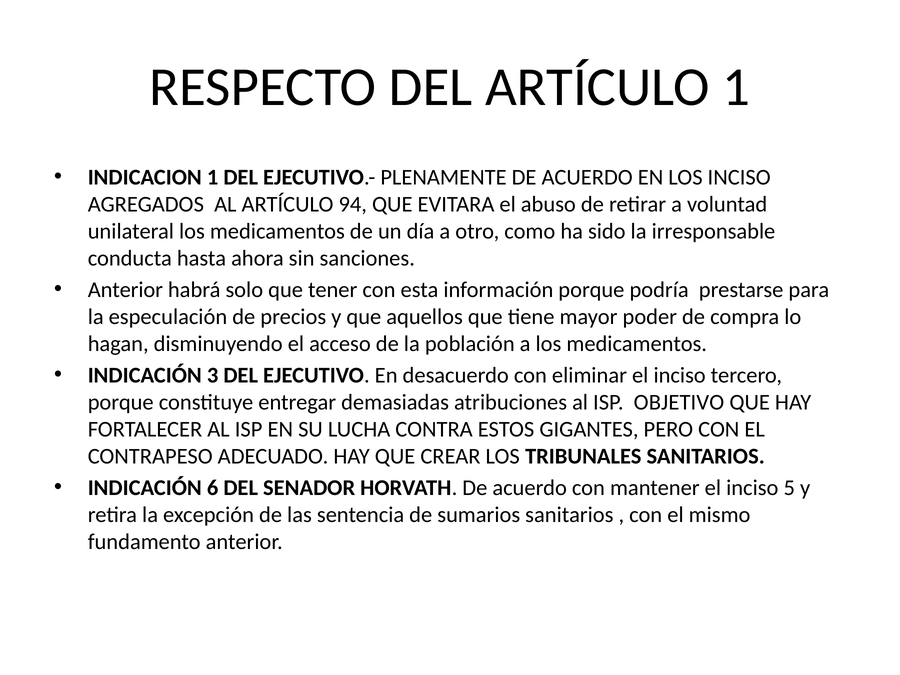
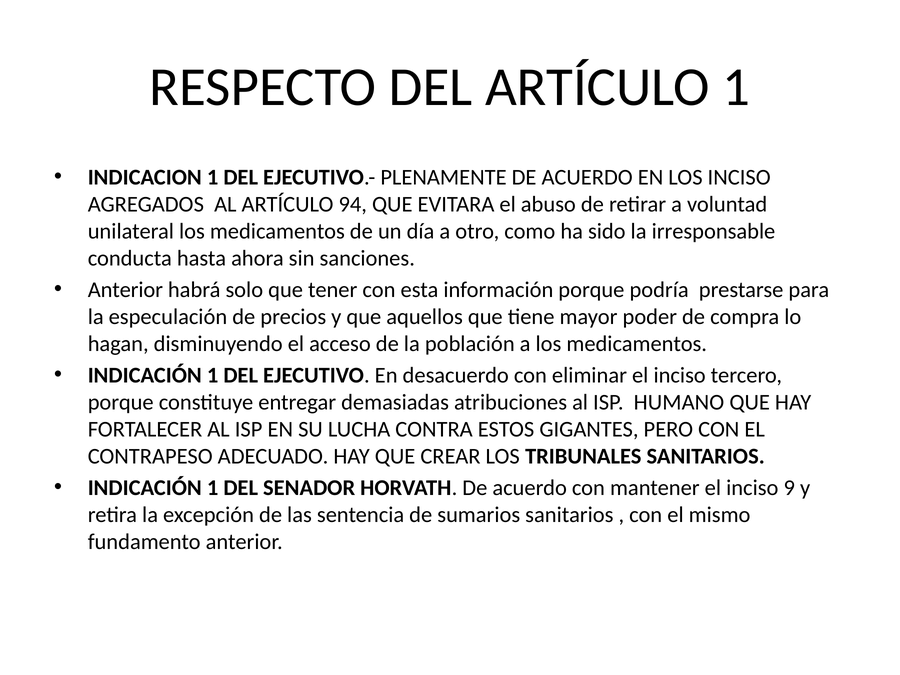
3 at (213, 375): 3 -> 1
OBJETIVO: OBJETIVO -> HUMANO
6 at (213, 488): 6 -> 1
5: 5 -> 9
